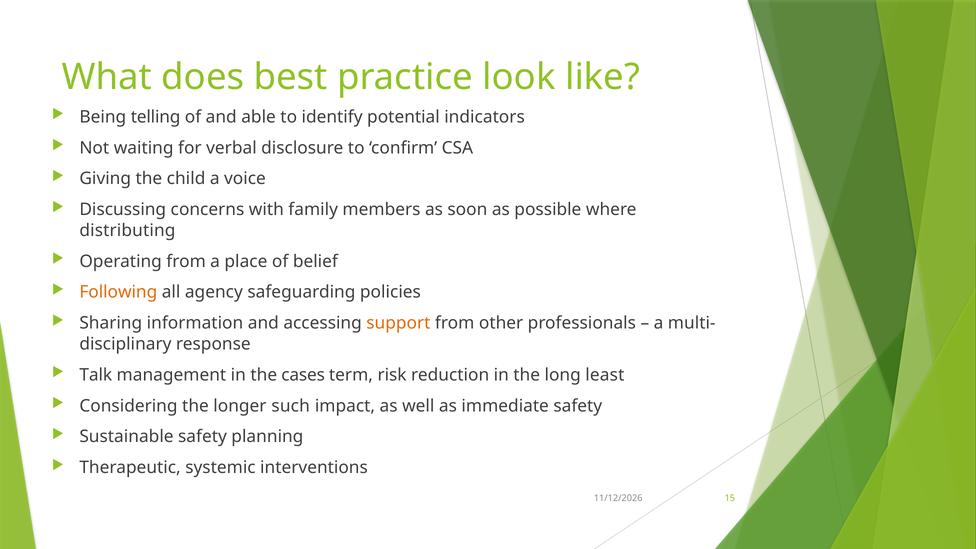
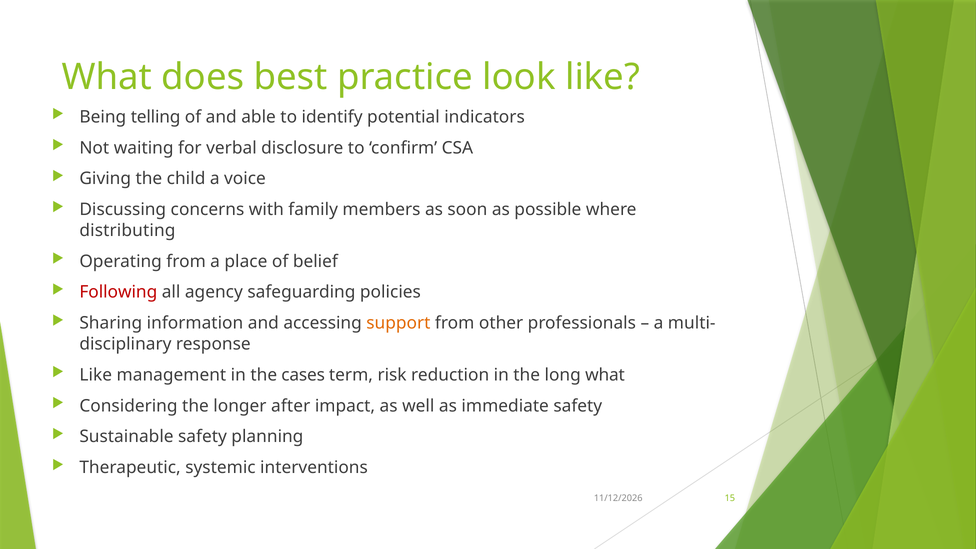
Following colour: orange -> red
Talk at (96, 375): Talk -> Like
long least: least -> what
such: such -> after
